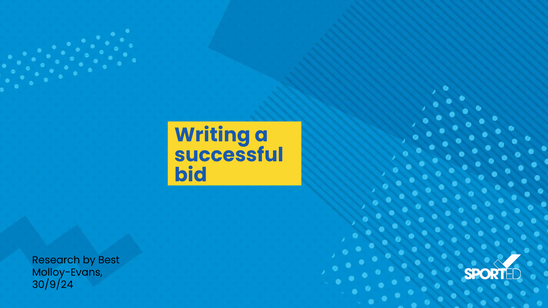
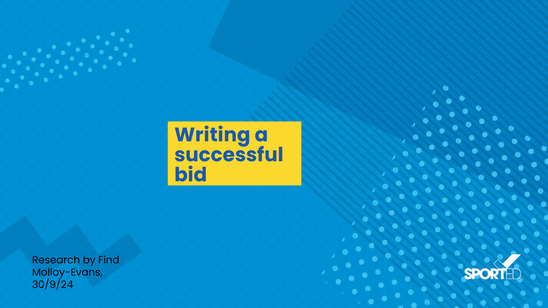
Best: Best -> Find
